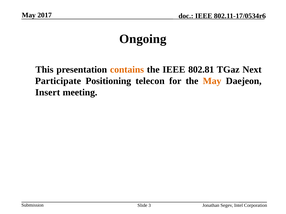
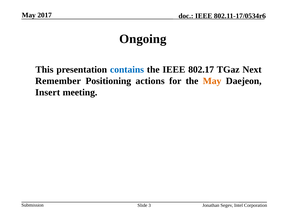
contains colour: orange -> blue
802.81: 802.81 -> 802.17
Participate: Participate -> Remember
telecon: telecon -> actions
